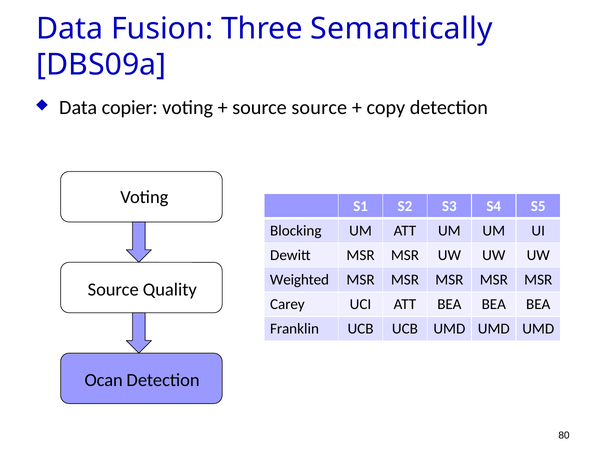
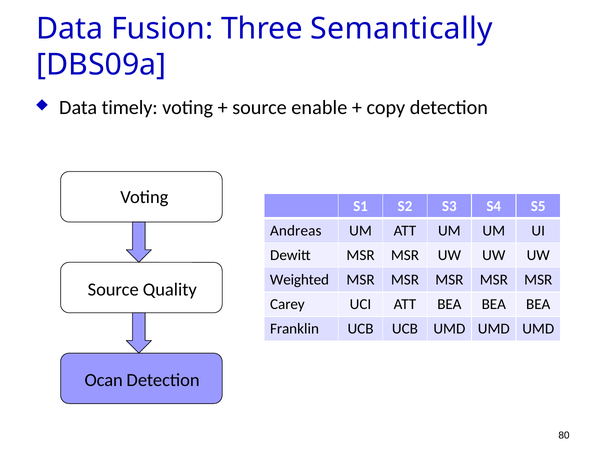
copier: copier -> timely
source source: source -> enable
Blocking: Blocking -> Andreas
